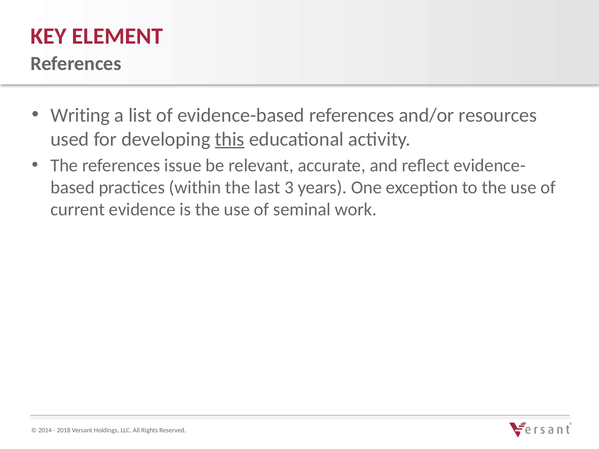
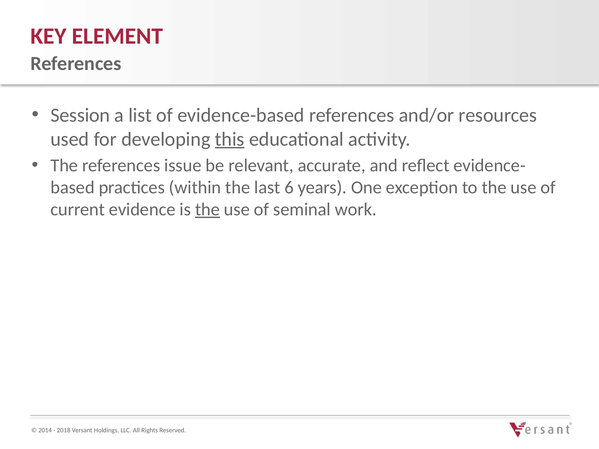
Writing: Writing -> Session
3: 3 -> 6
the at (207, 210) underline: none -> present
